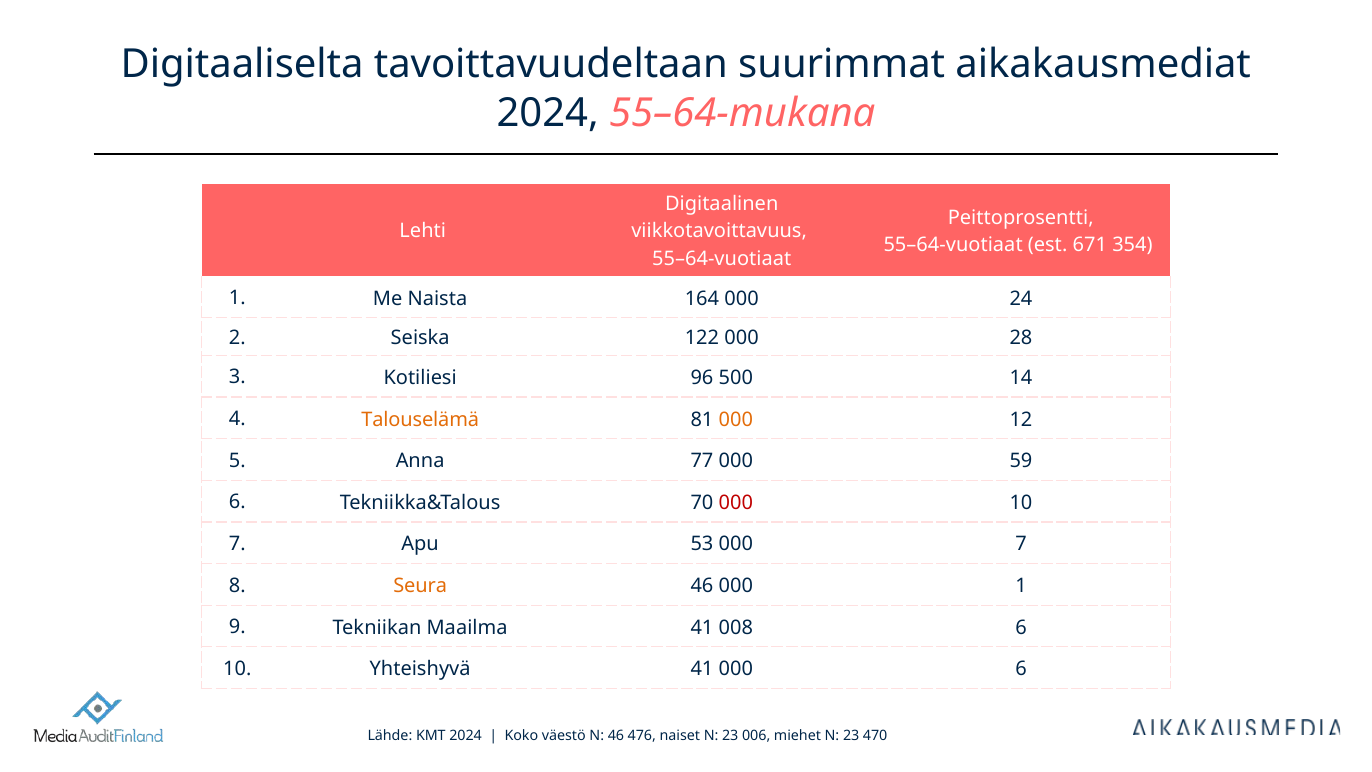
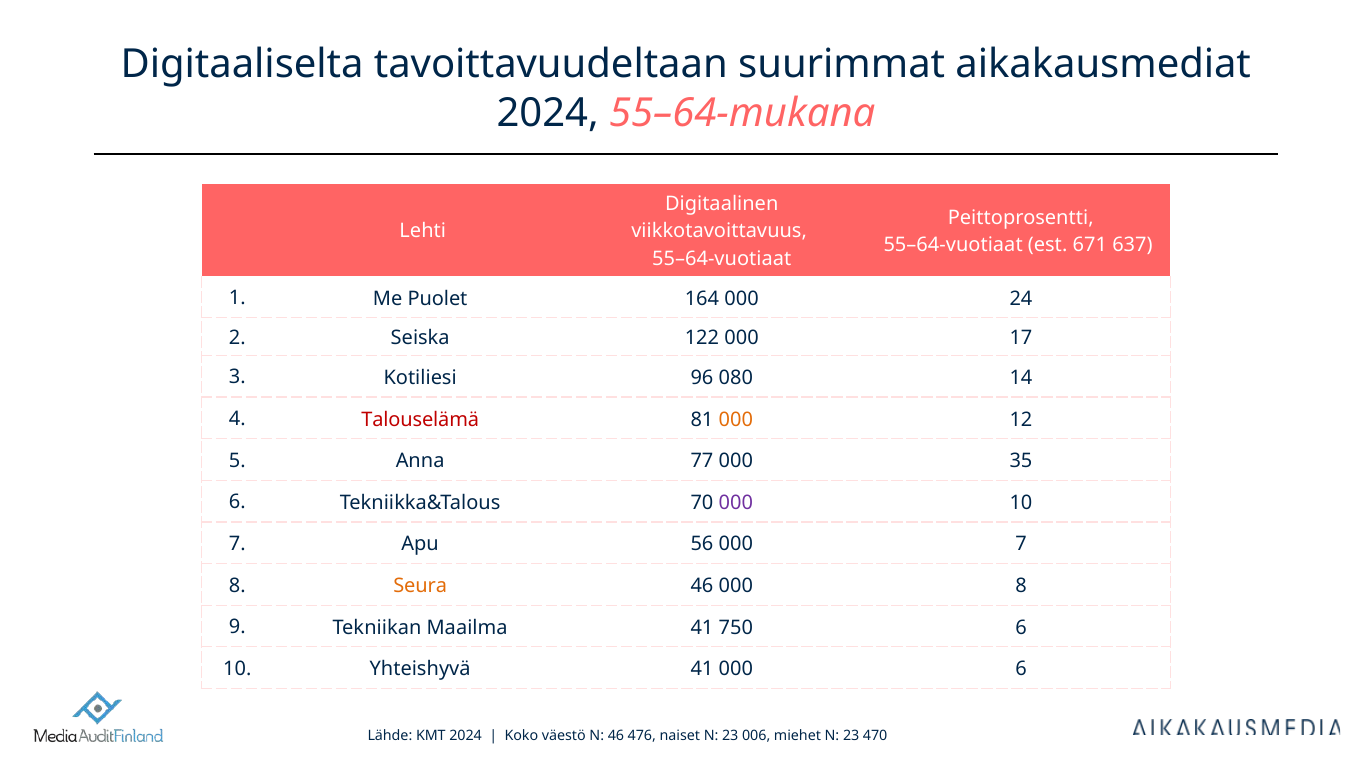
354: 354 -> 637
Naista: Naista -> Puolet
28: 28 -> 17
500: 500 -> 080
Talouselämä colour: orange -> red
59: 59 -> 35
000 at (736, 503) colour: red -> purple
53: 53 -> 56
000 1: 1 -> 8
008: 008 -> 750
